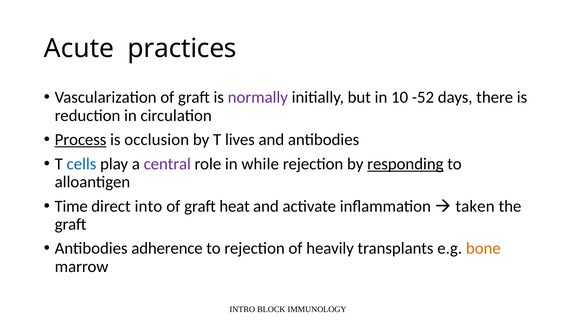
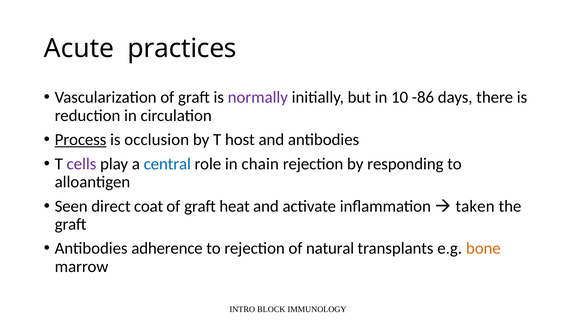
-52: -52 -> -86
lives: lives -> host
cells colour: blue -> purple
central colour: purple -> blue
while: while -> chain
responding underline: present -> none
Time: Time -> Seen
into: into -> coat
heavily: heavily -> natural
